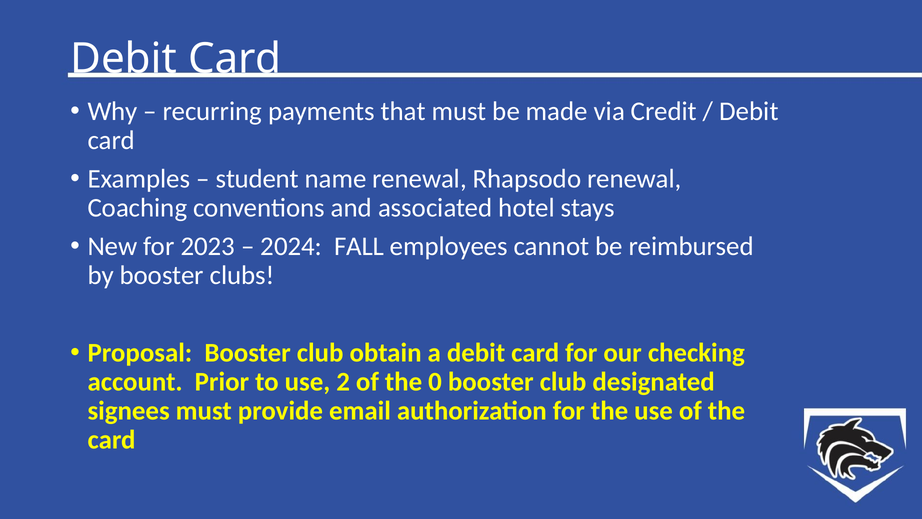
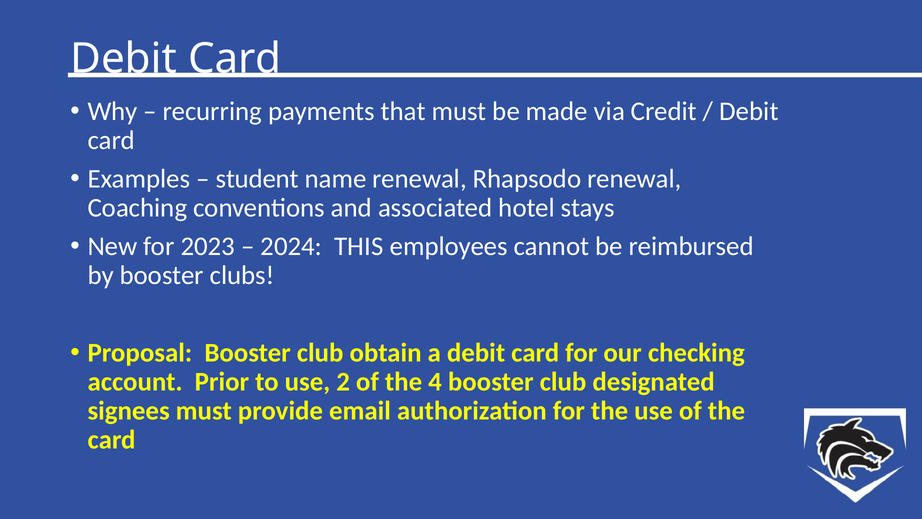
FALL: FALL -> THIS
0: 0 -> 4
